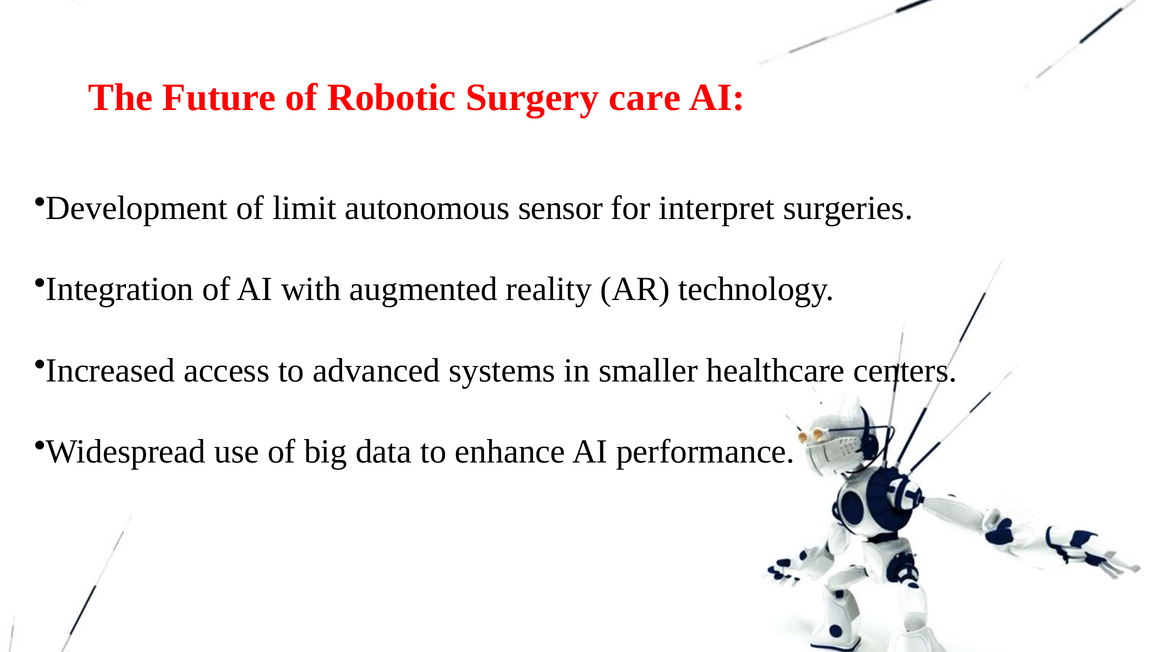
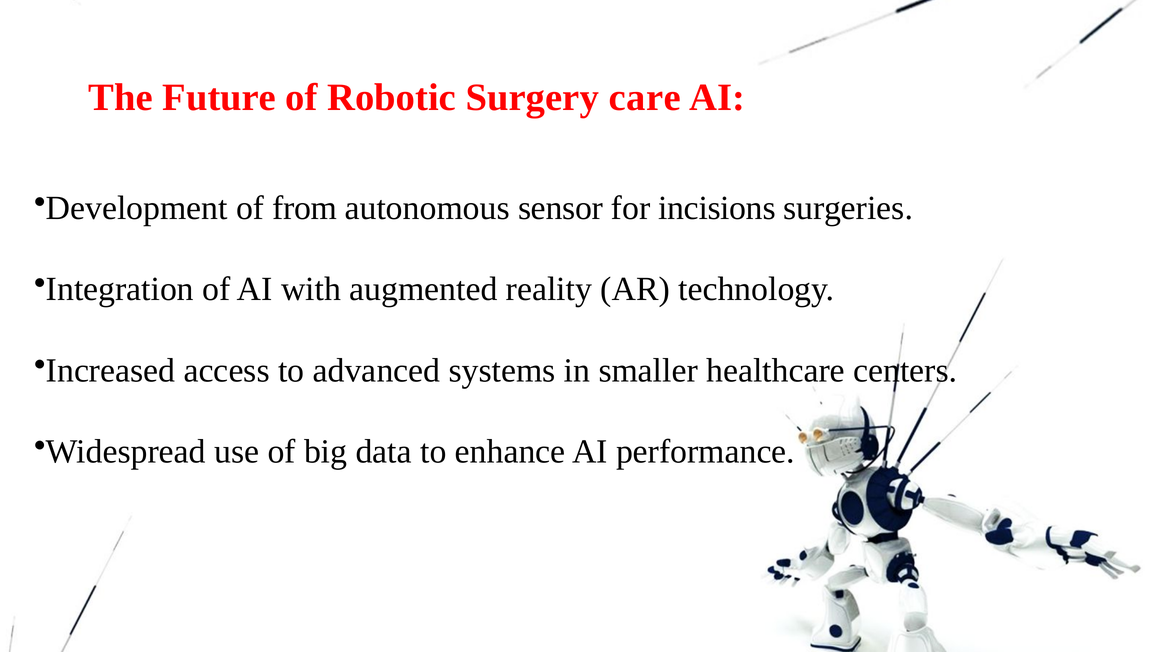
limit: limit -> from
interpret: interpret -> incisions
